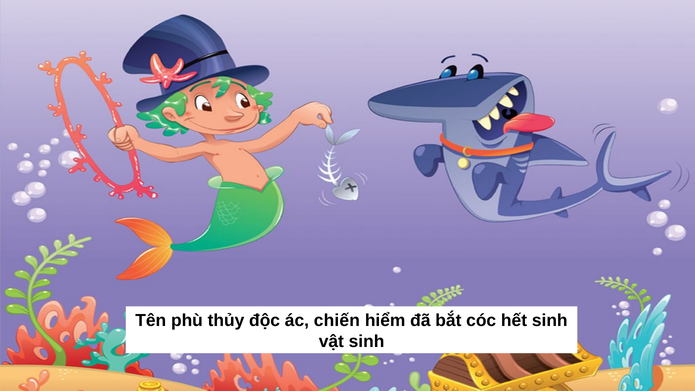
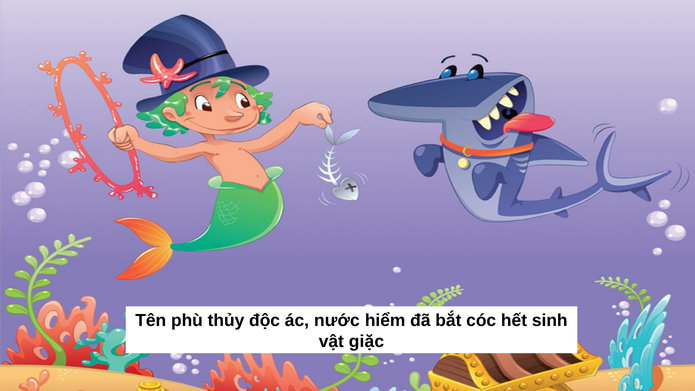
chiến: chiến -> nước
vật sinh: sinh -> giặc
